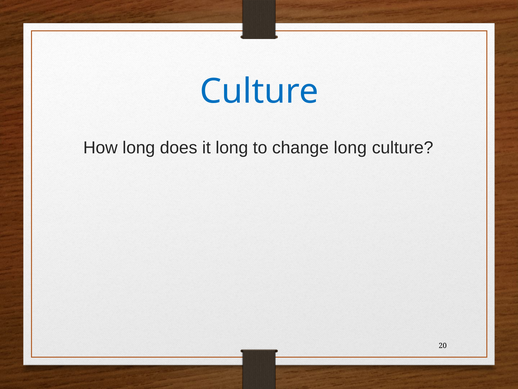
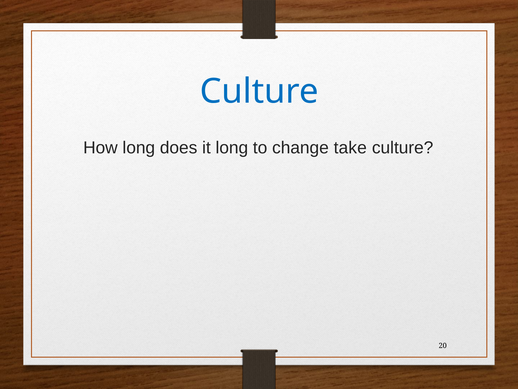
change long: long -> take
